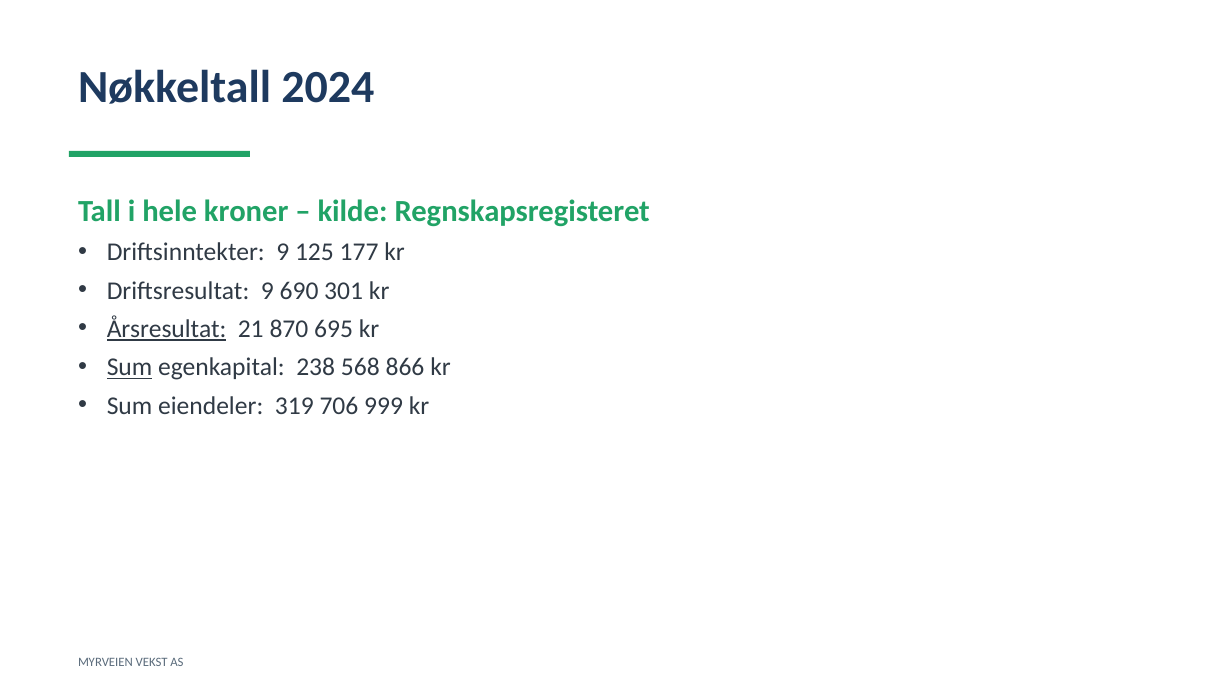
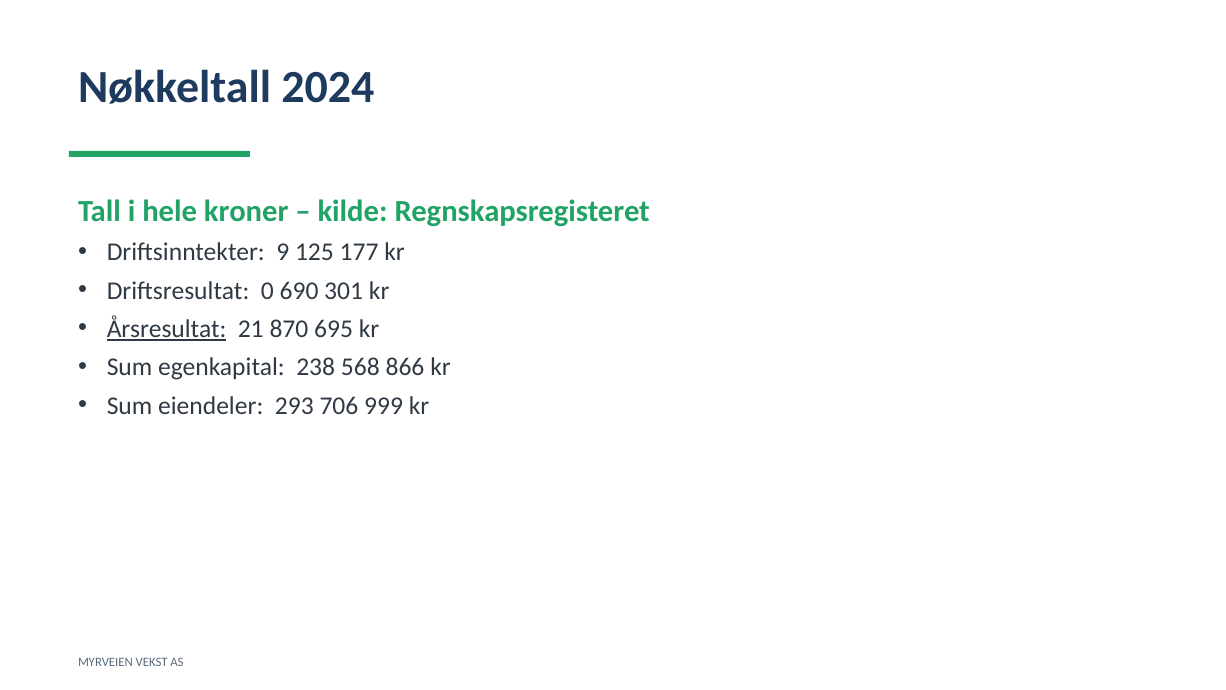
Driftsresultat 9: 9 -> 0
Sum at (130, 367) underline: present -> none
319: 319 -> 293
